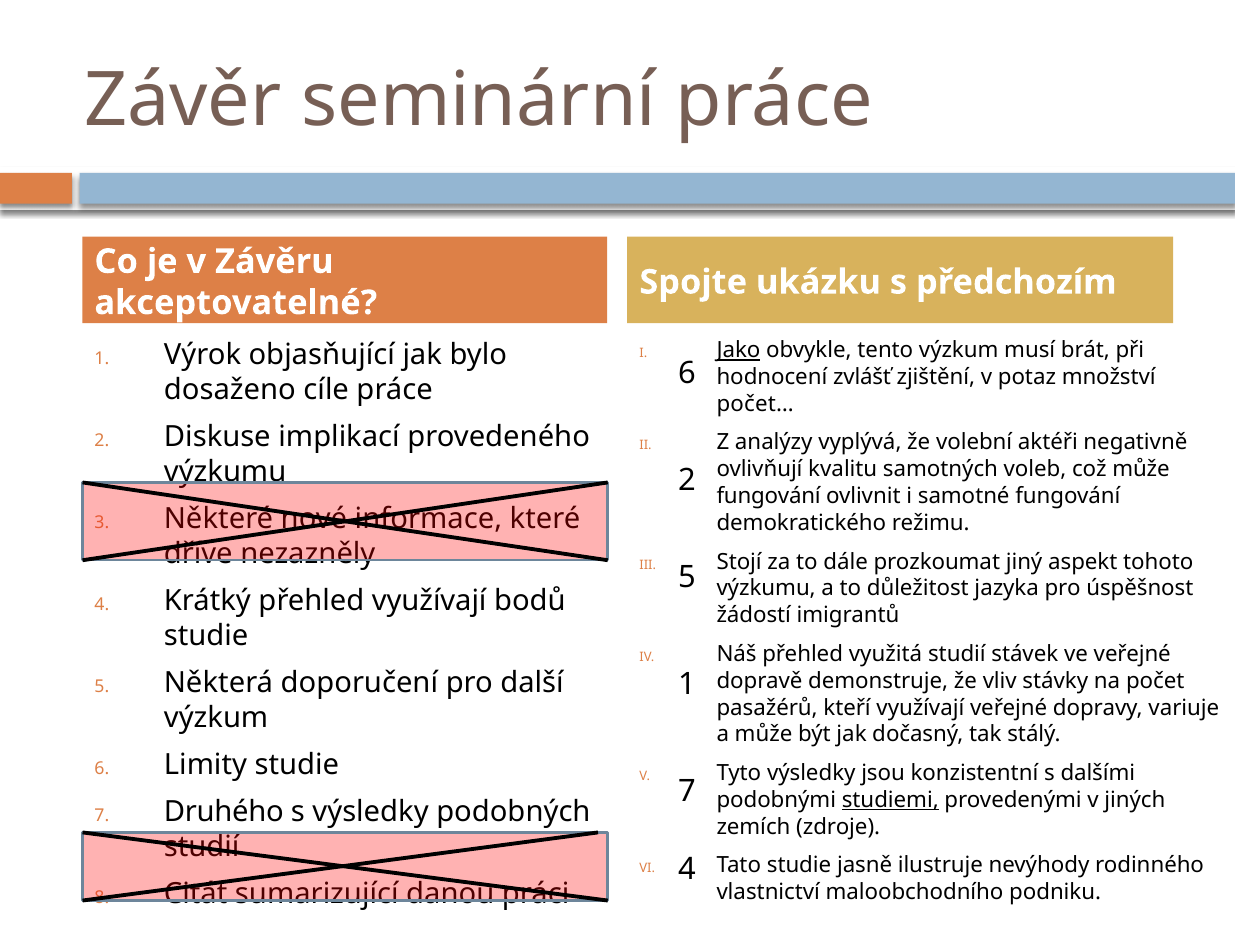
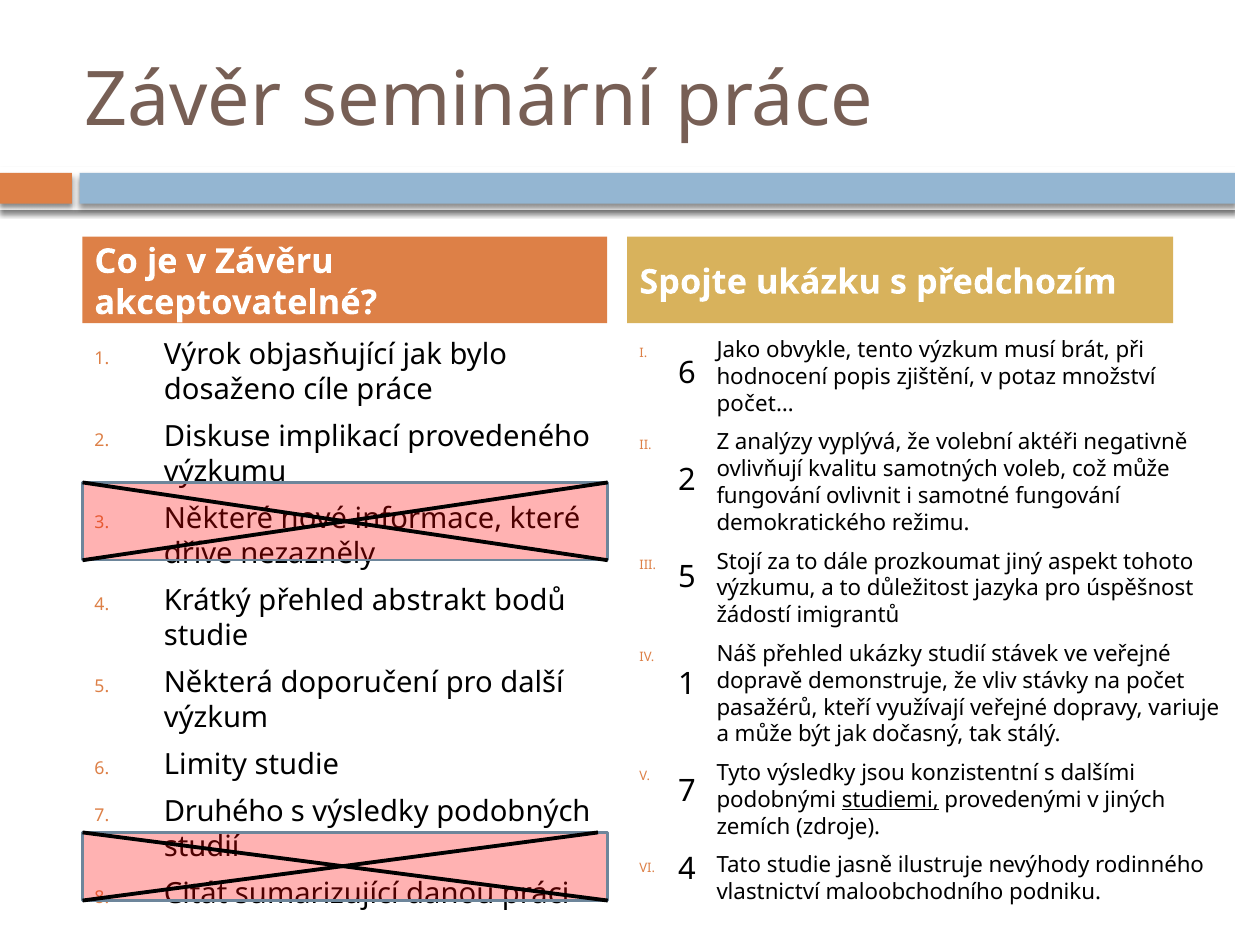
Jako underline: present -> none
zvlášť: zvlášť -> popis
přehled využívají: využívají -> abstrakt
využitá: využitá -> ukázky
